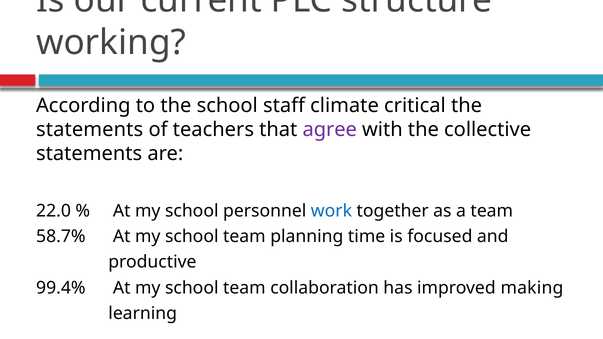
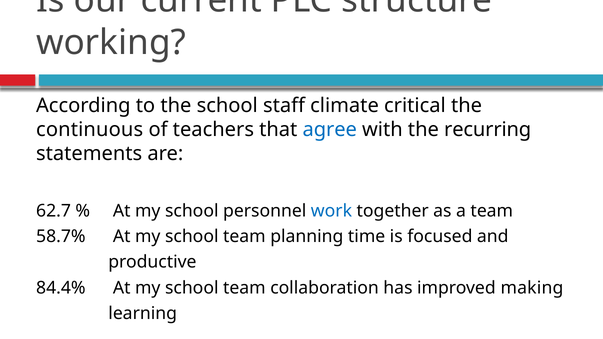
statements at (90, 130): statements -> continuous
agree colour: purple -> blue
collective: collective -> recurring
22.0: 22.0 -> 62.7
99.4%: 99.4% -> 84.4%
